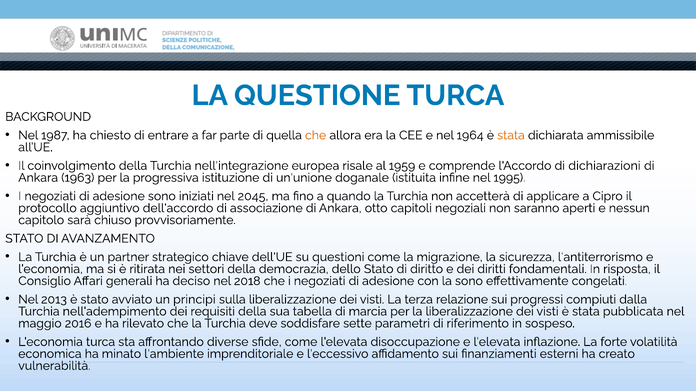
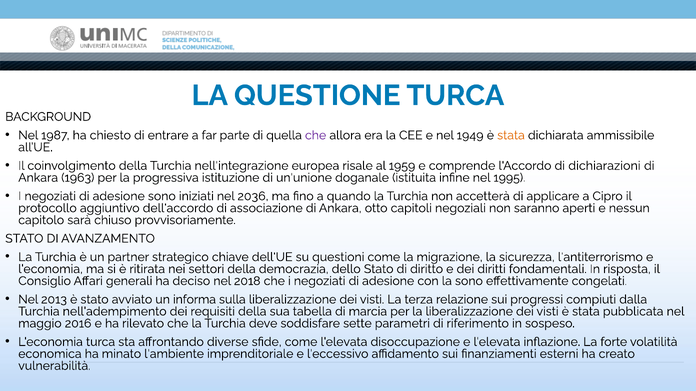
che at (316, 135) colour: orange -> purple
1964: 1964 -> 1949
2045: 2045 -> 2036
principi: principi -> informa
